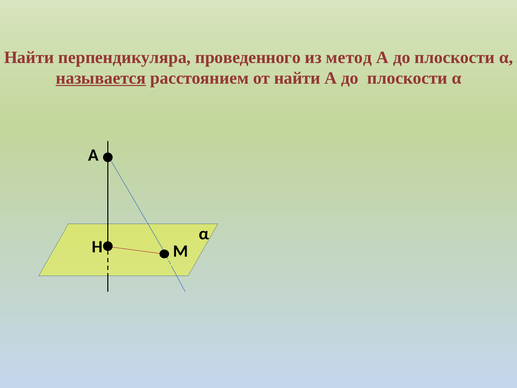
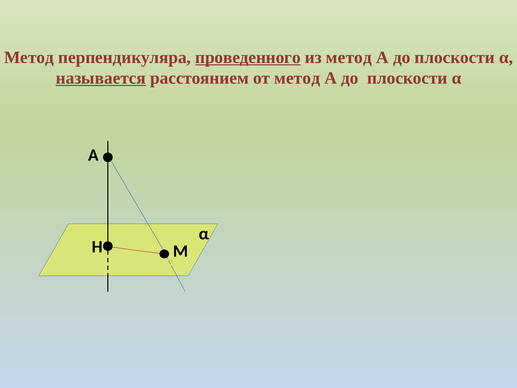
Найти at (29, 57): Найти -> Метод
проведенного underline: none -> present
от найти: найти -> метод
